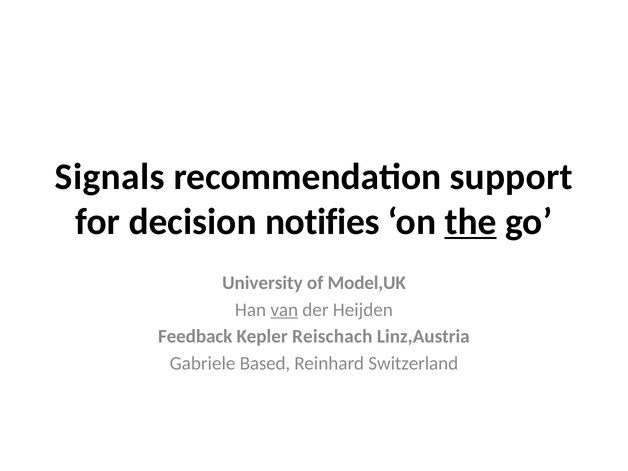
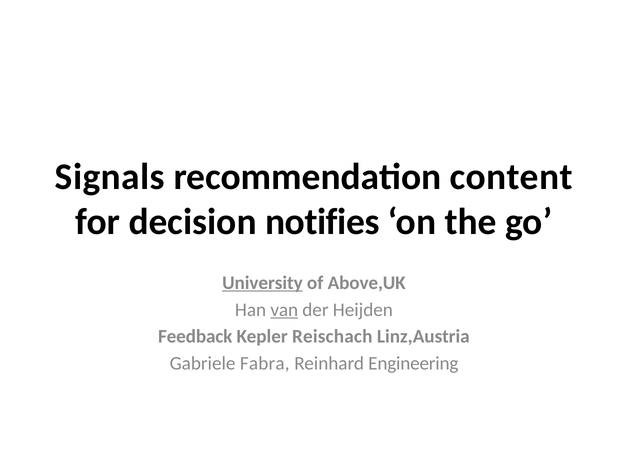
support: support -> content
the underline: present -> none
University underline: none -> present
Model,UK: Model,UK -> Above,UK
Based: Based -> Fabra
Switzerland: Switzerland -> Engineering
